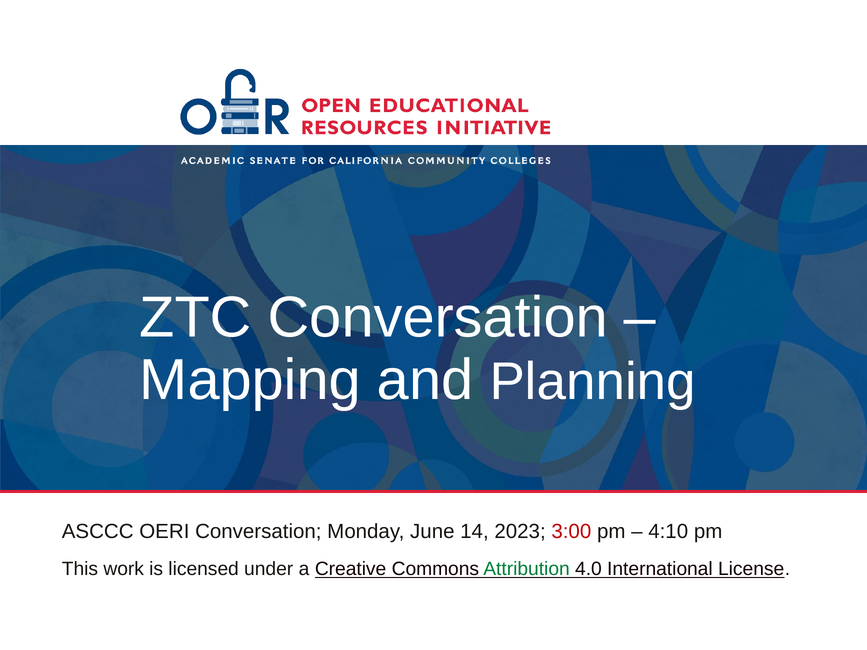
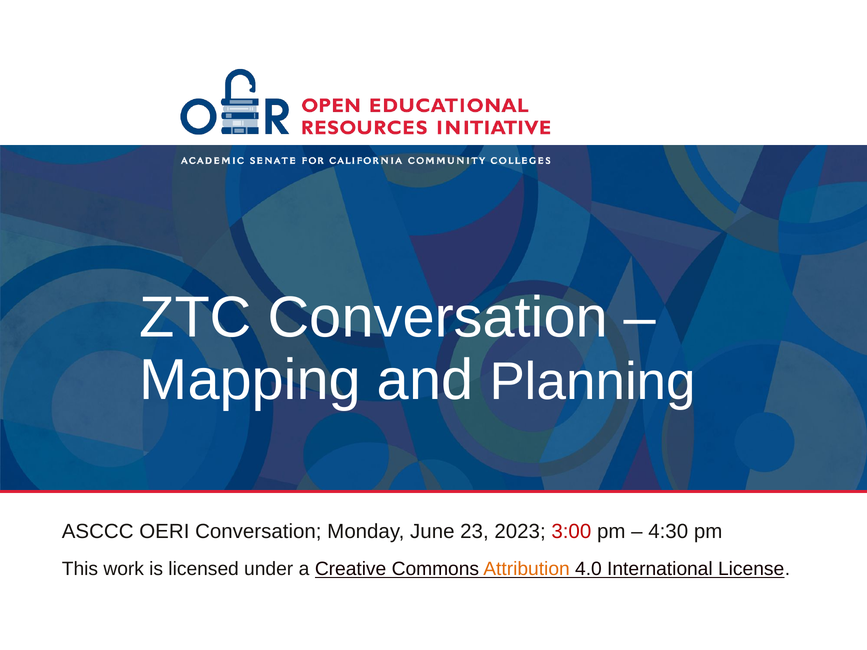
14: 14 -> 23
4:10: 4:10 -> 4:30
Attribution colour: green -> orange
